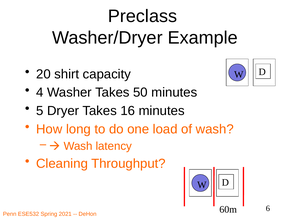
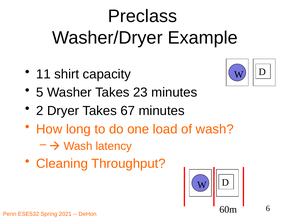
20: 20 -> 11
4: 4 -> 5
50: 50 -> 23
5: 5 -> 2
16: 16 -> 67
